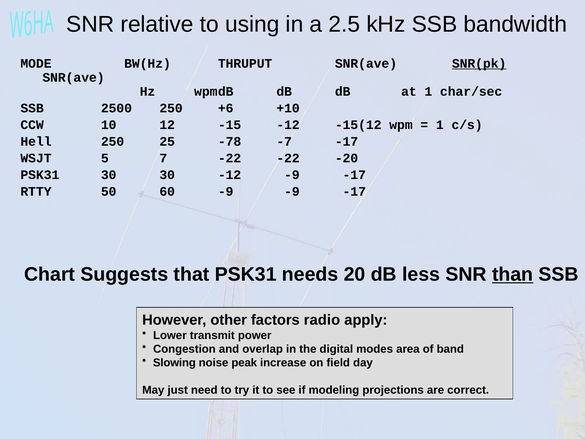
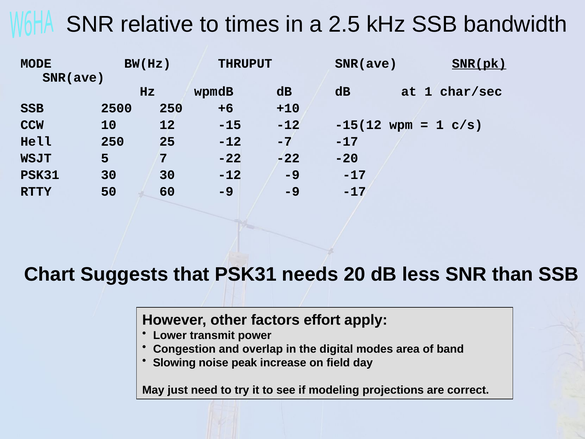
using: using -> times
25 -78: -78 -> -12
than underline: present -> none
radio: radio -> effort
